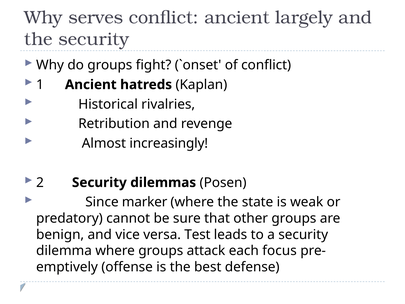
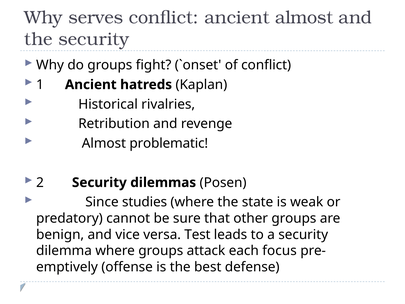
ancient largely: largely -> almost
increasingly: increasingly -> problematic
marker: marker -> studies
